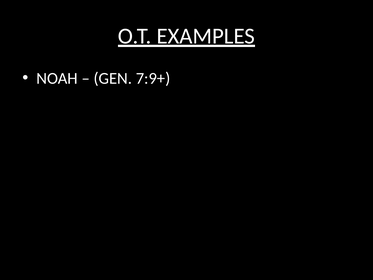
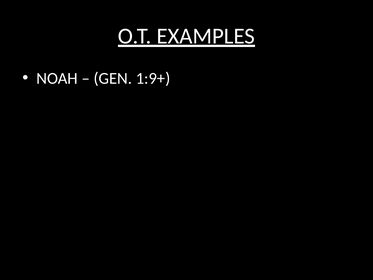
7:9+: 7:9+ -> 1:9+
